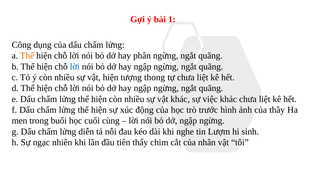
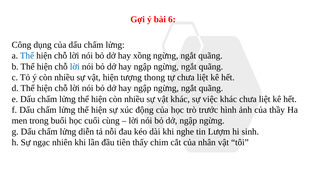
1: 1 -> 6
Thể at (27, 56) colour: orange -> blue
phân: phân -> xồng
